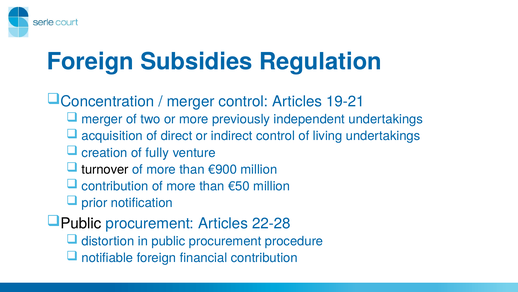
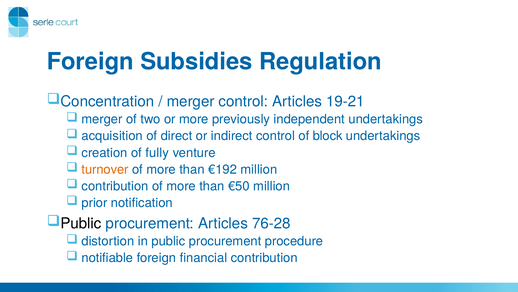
living: living -> block
turnover colour: black -> orange
€900: €900 -> €192
22-28: 22-28 -> 76-28
